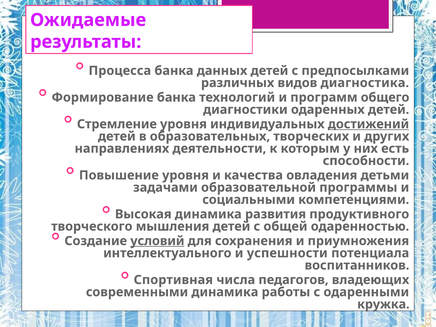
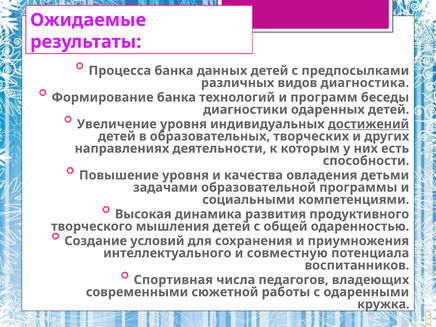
общего: общего -> беседы
Стремление: Стремление -> Увеличение
условий underline: present -> none
успешности: успешности -> совместную
современными динамика: динамика -> сюжетной
